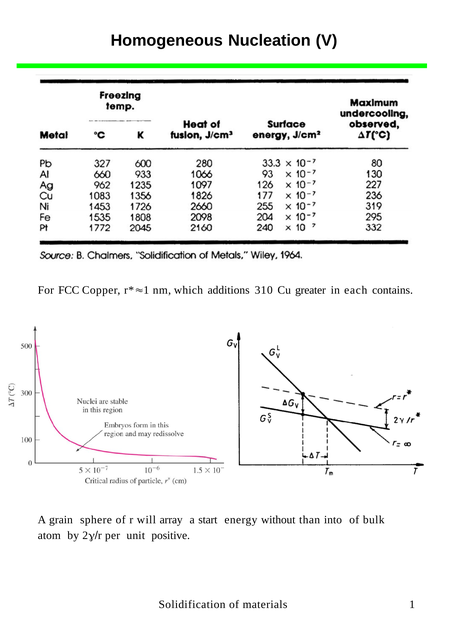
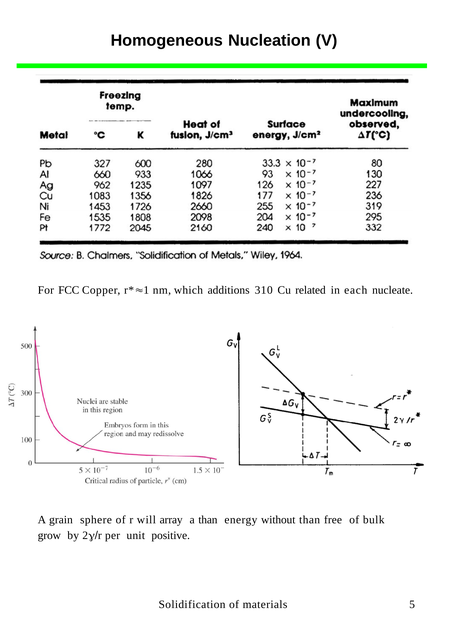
greater: greater -> related
contains: contains -> nucleate
a start: start -> than
into: into -> free
atom: atom -> grow
1: 1 -> 5
